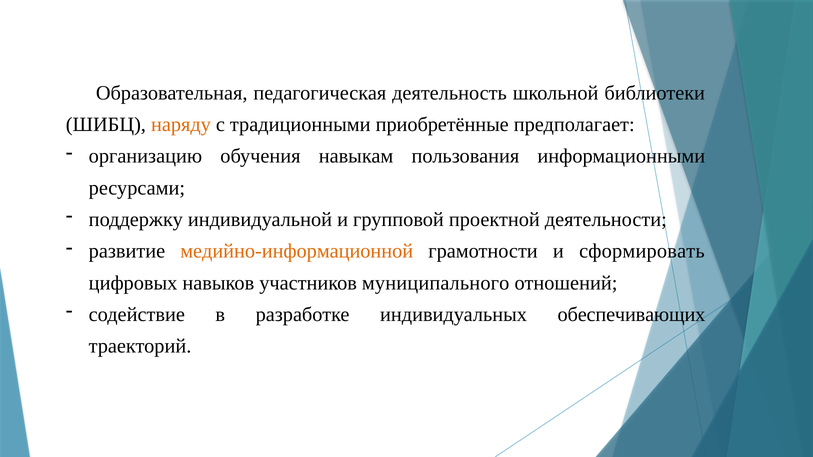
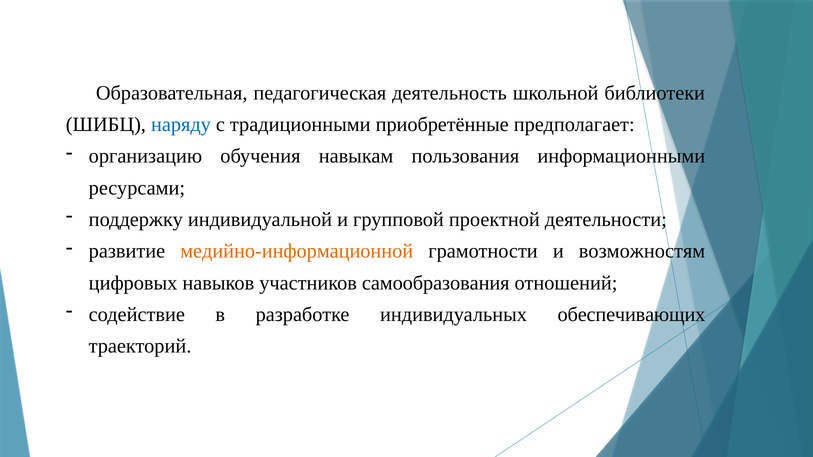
наряду colour: orange -> blue
сформировать: сформировать -> возможностям
муниципального: муниципального -> самообразования
